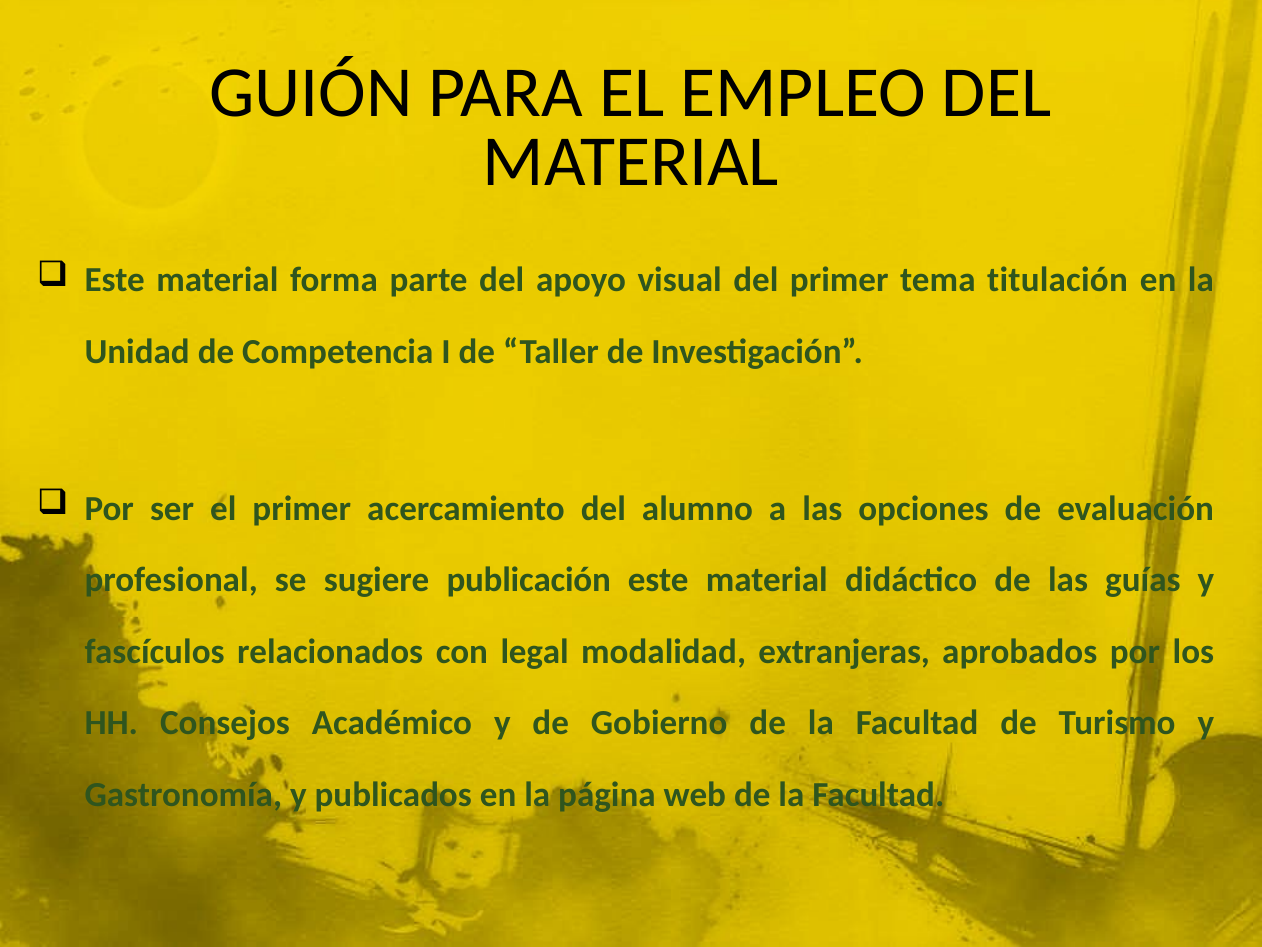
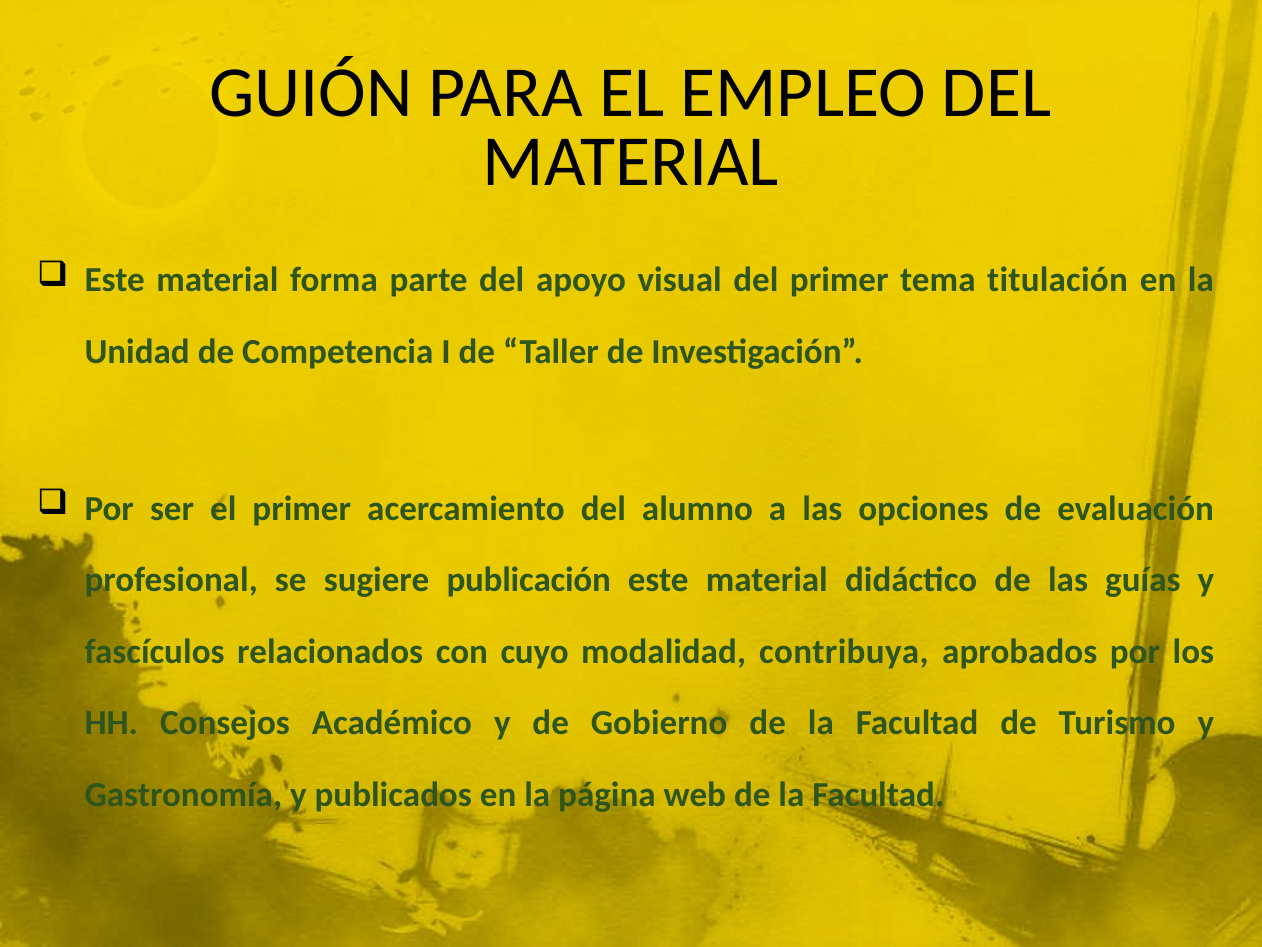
legal: legal -> cuyo
extranjeras: extranjeras -> contribuya
